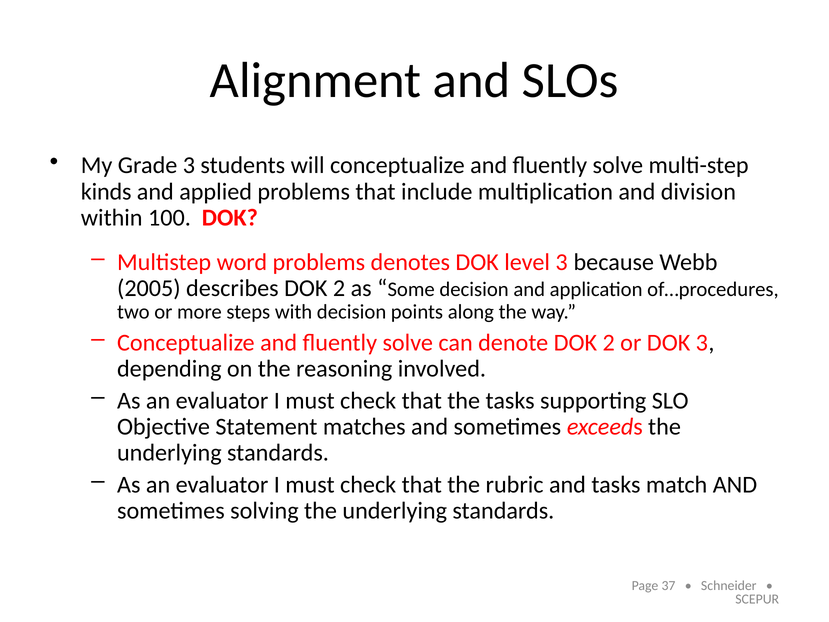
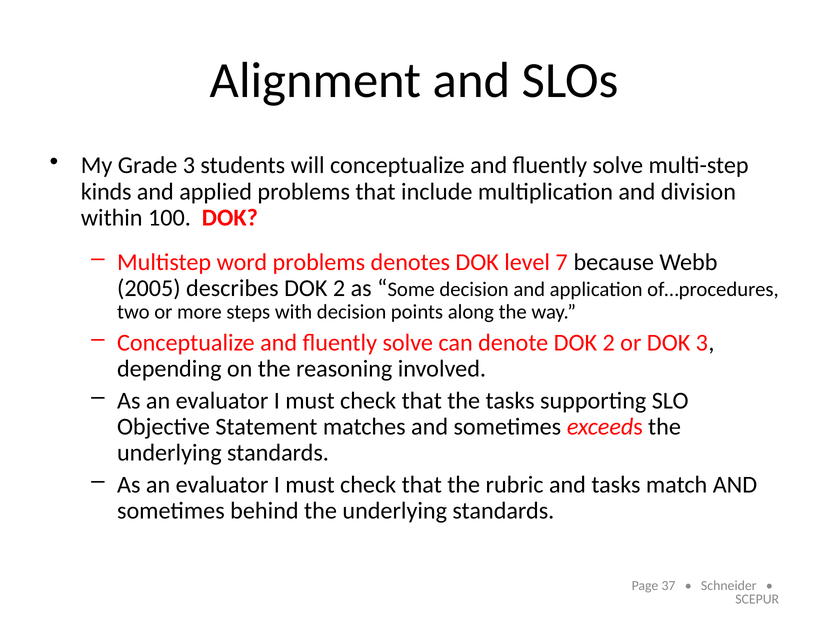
level 3: 3 -> 7
solving: solving -> behind
